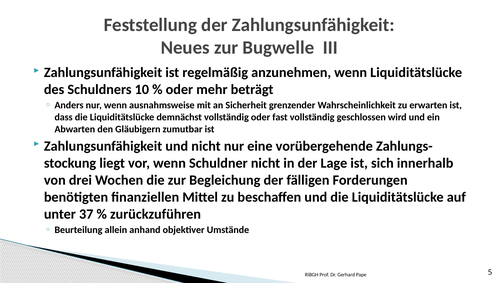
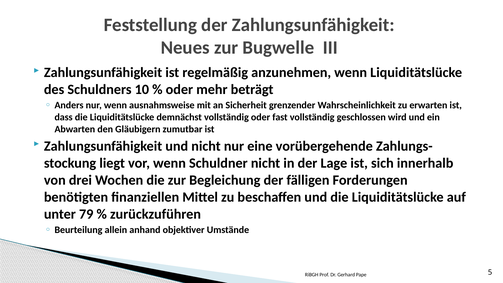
37: 37 -> 79
